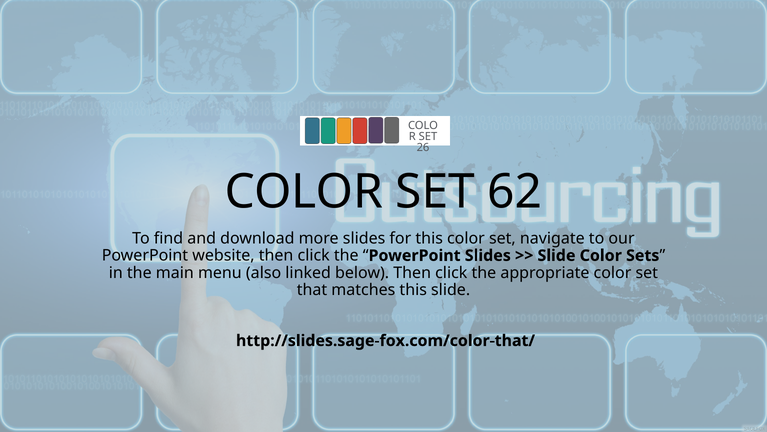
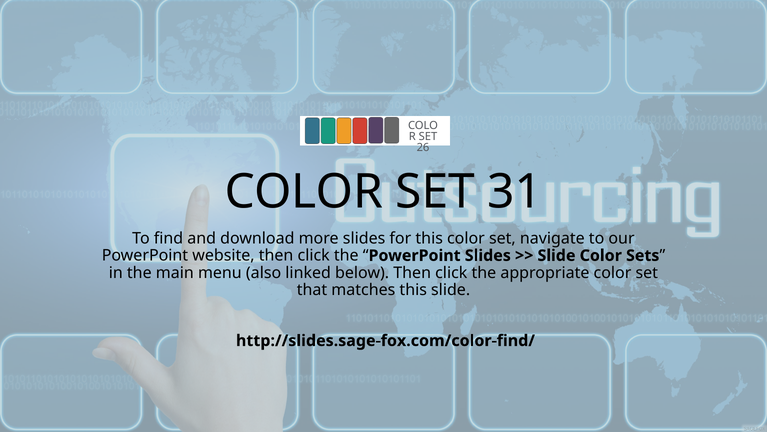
62: 62 -> 31
http://slides.sage-fox.com/color-that/: http://slides.sage-fox.com/color-that/ -> http://slides.sage-fox.com/color-find/
